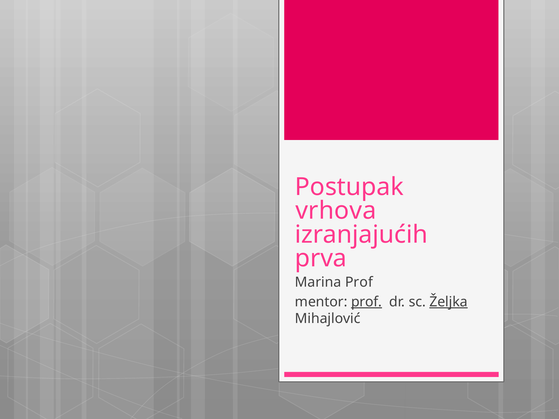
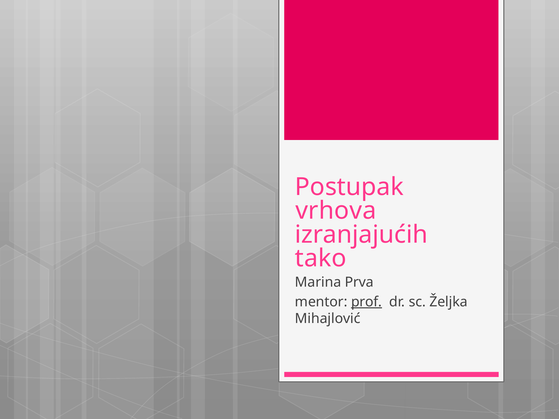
prva: prva -> tako
Marina Prof: Prof -> Prva
Željka underline: present -> none
